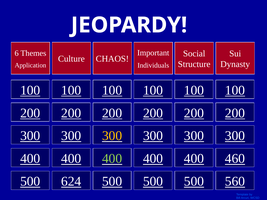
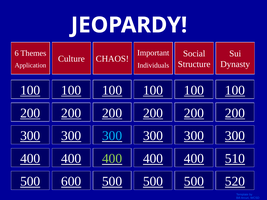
300 at (112, 136) colour: yellow -> light blue
460: 460 -> 510
624: 624 -> 600
560: 560 -> 520
